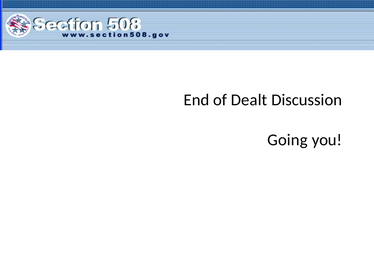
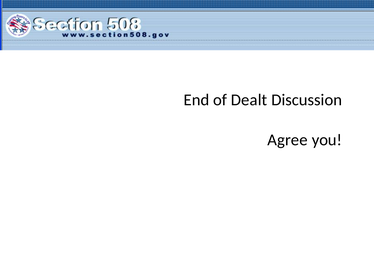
Going: Going -> Agree
